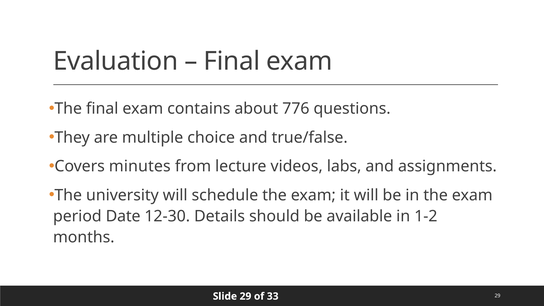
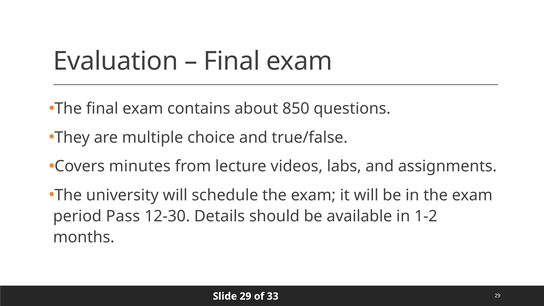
776: 776 -> 850
Date: Date -> Pass
